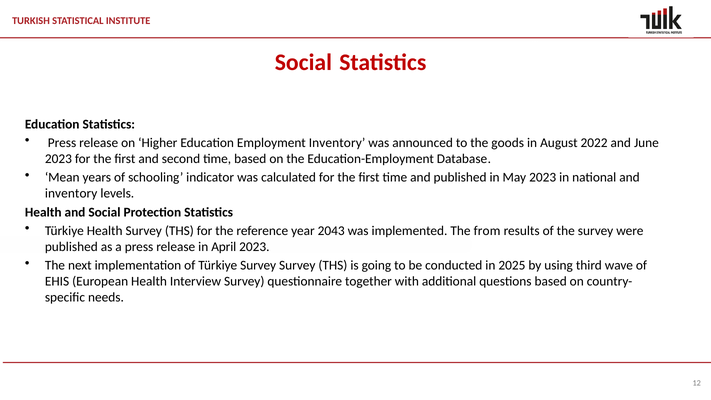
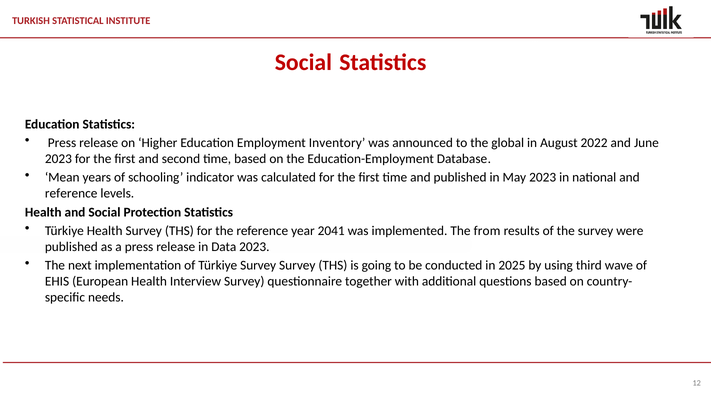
goods: goods -> global
inventory at (71, 193): inventory -> reference
2043: 2043 -> 2041
April: April -> Data
